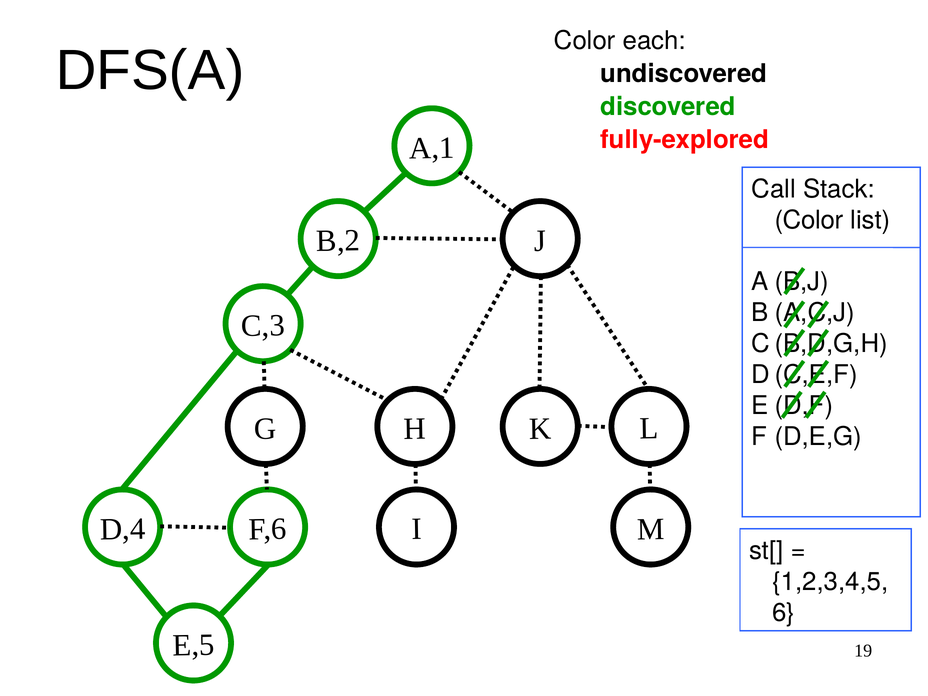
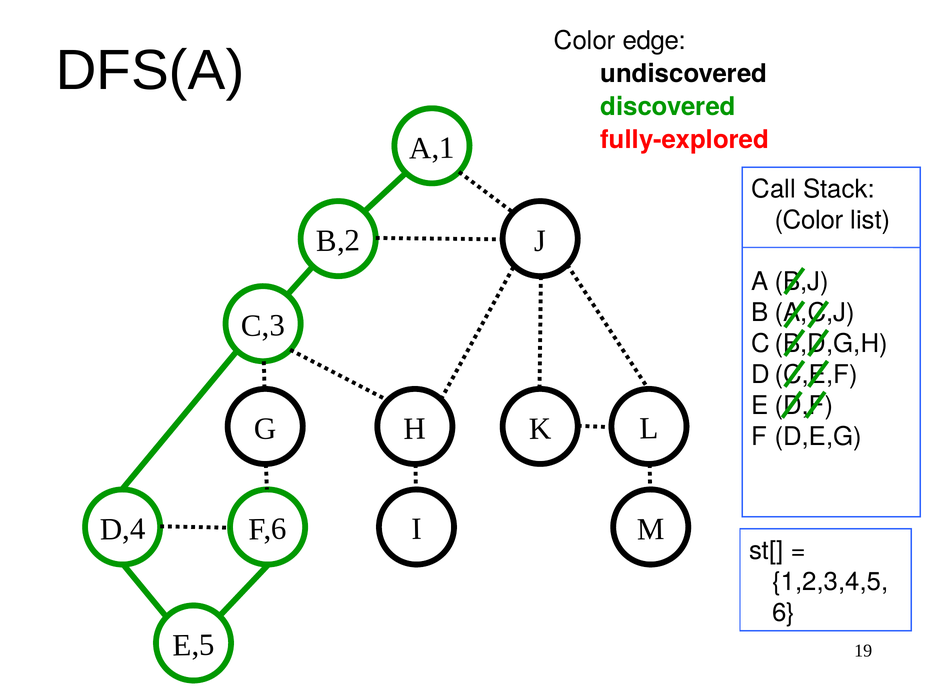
each: each -> edge
